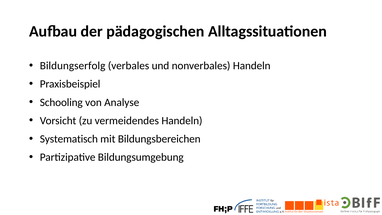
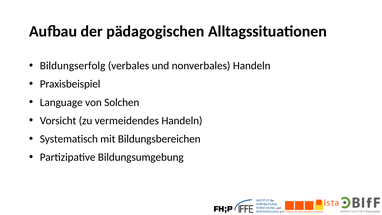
Schooling: Schooling -> Language
Analyse: Analyse -> Solchen
